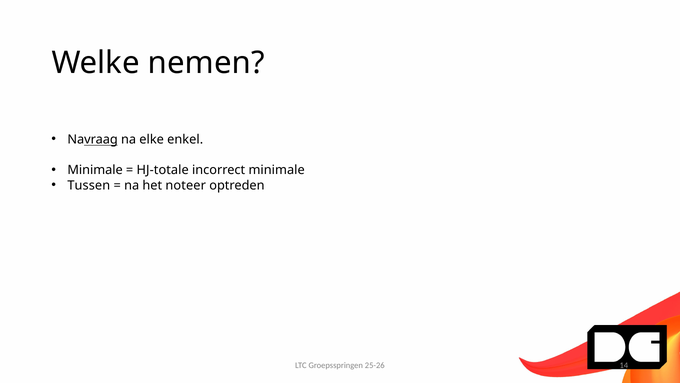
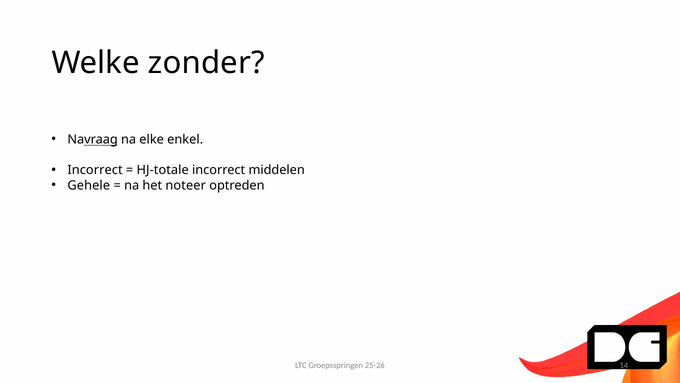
nemen: nemen -> zonder
Minimale at (95, 170): Minimale -> Incorrect
incorrect minimale: minimale -> middelen
Tussen: Tussen -> Gehele
